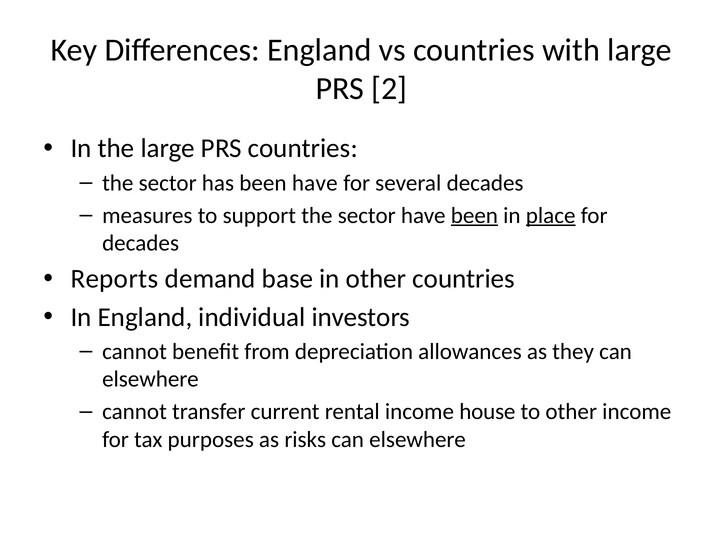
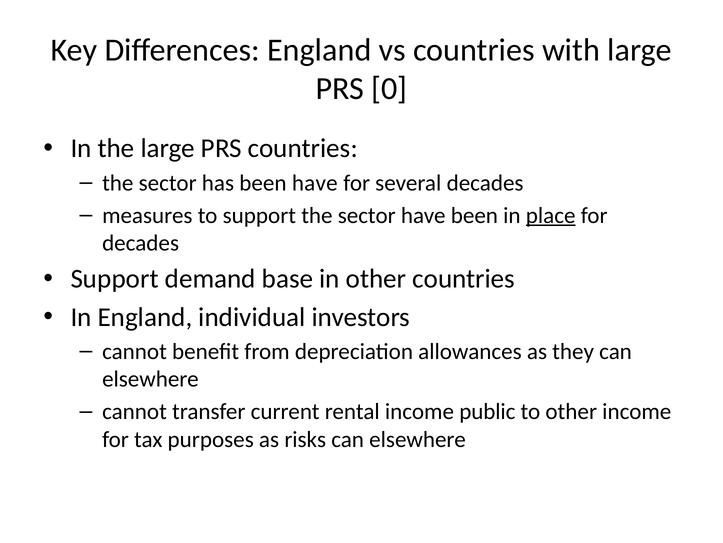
2: 2 -> 0
been at (474, 215) underline: present -> none
Reports at (114, 279): Reports -> Support
house: house -> public
